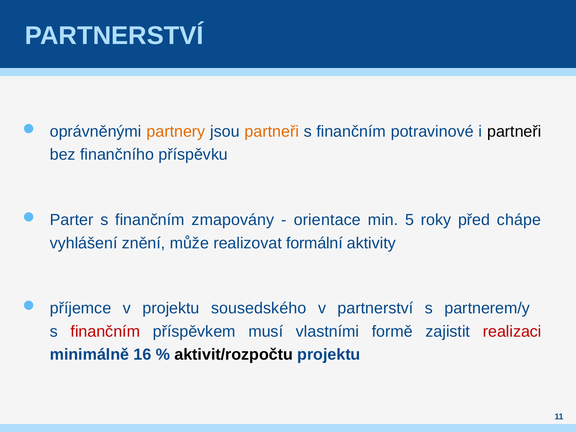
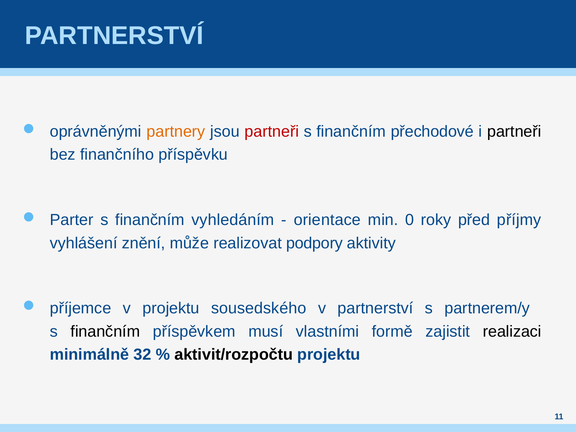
partneři at (272, 132) colour: orange -> red
potravinové: potravinové -> přechodové
zmapovány: zmapovány -> vyhledáním
5: 5 -> 0
chápe: chápe -> příjmy
formální: formální -> podpory
finančním at (105, 331) colour: red -> black
realizaci colour: red -> black
16: 16 -> 32
